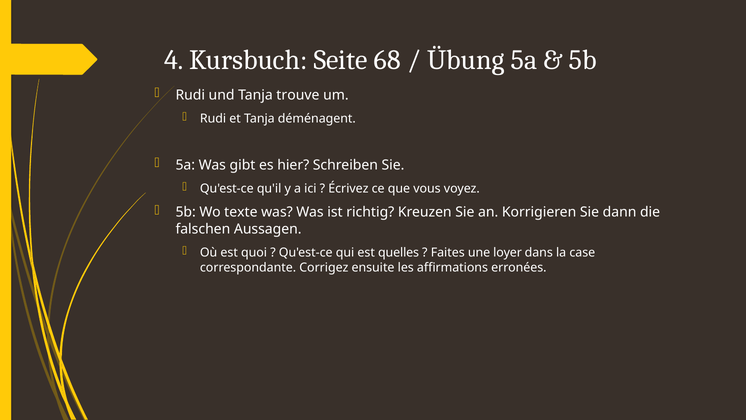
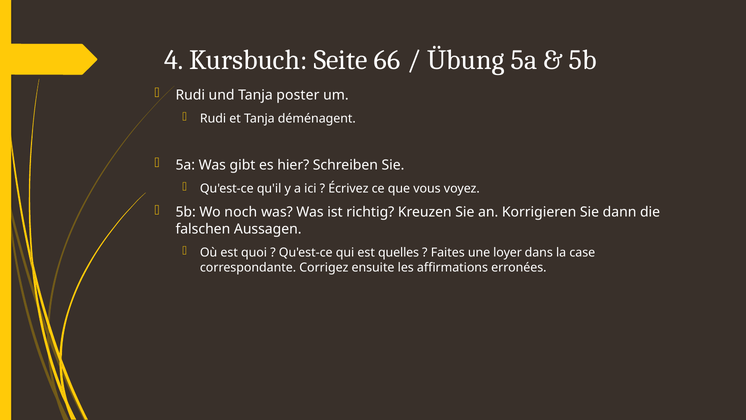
68: 68 -> 66
trouve: trouve -> poster
texte: texte -> noch
